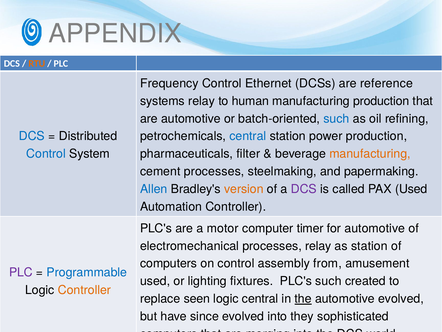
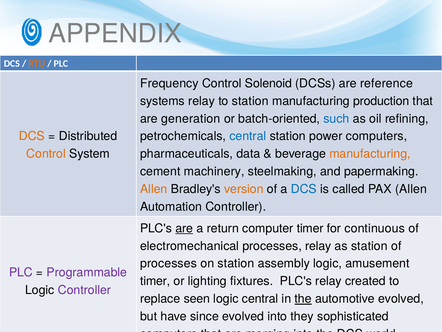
Ethernet: Ethernet -> Solenoid
to human: human -> station
are automotive: automotive -> generation
DCS at (32, 136) colour: blue -> orange
power production: production -> computers
Control at (46, 154) colour: blue -> orange
filter: filter -> data
cement processes: processes -> machinery
Allen at (154, 189) colour: blue -> orange
DCS at (304, 189) colour: purple -> blue
PAX Used: Used -> Allen
are at (184, 228) underline: none -> present
motor: motor -> return
for automotive: automotive -> continuous
computers at (169, 263): computers -> processes
on control: control -> station
assembly from: from -> logic
Programmable colour: blue -> purple
used at (155, 281): used -> timer
PLC's such: such -> relay
Controller at (84, 290) colour: orange -> purple
